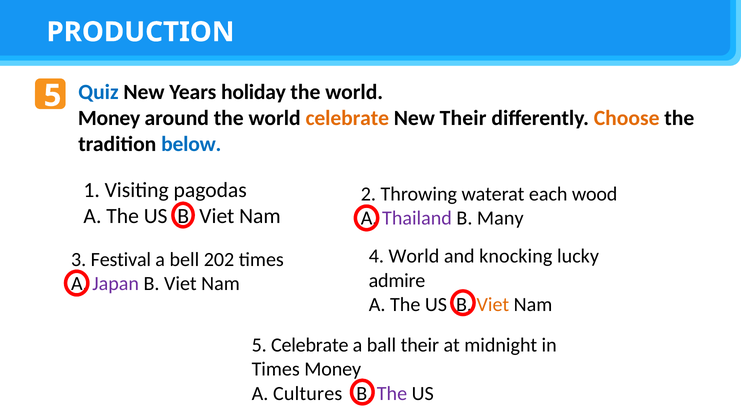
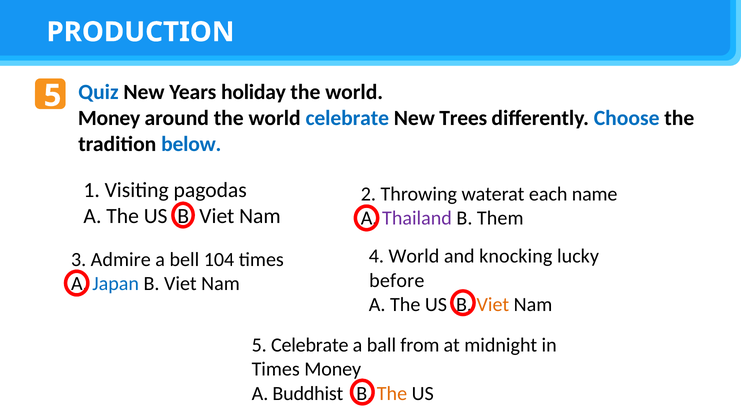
celebrate at (347, 118) colour: orange -> blue
New Their: Their -> Trees
Choose colour: orange -> blue
wood: wood -> name
Many: Many -> Them
Festival: Festival -> Admire
202: 202 -> 104
admire: admire -> before
Japan colour: purple -> blue
ball their: their -> from
Cultures: Cultures -> Buddhist
The at (392, 393) colour: purple -> orange
